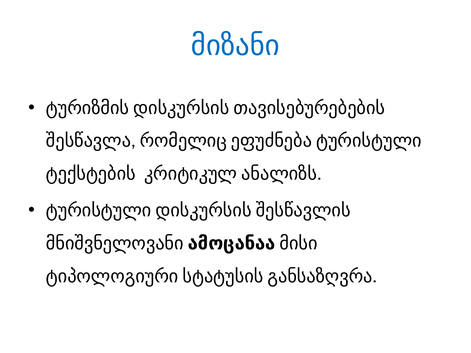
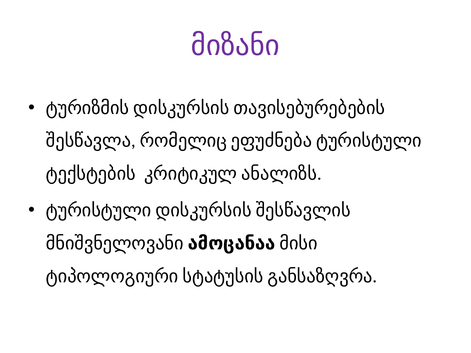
მიზანი colour: blue -> purple
